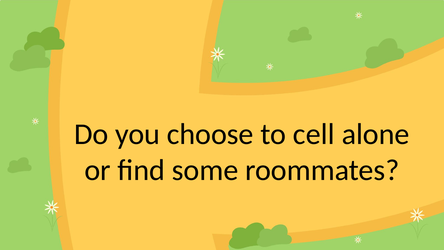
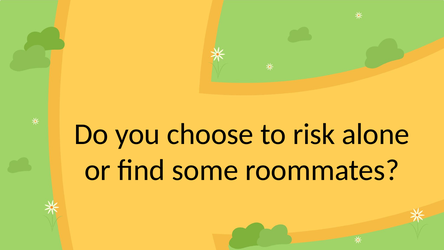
cell: cell -> risk
